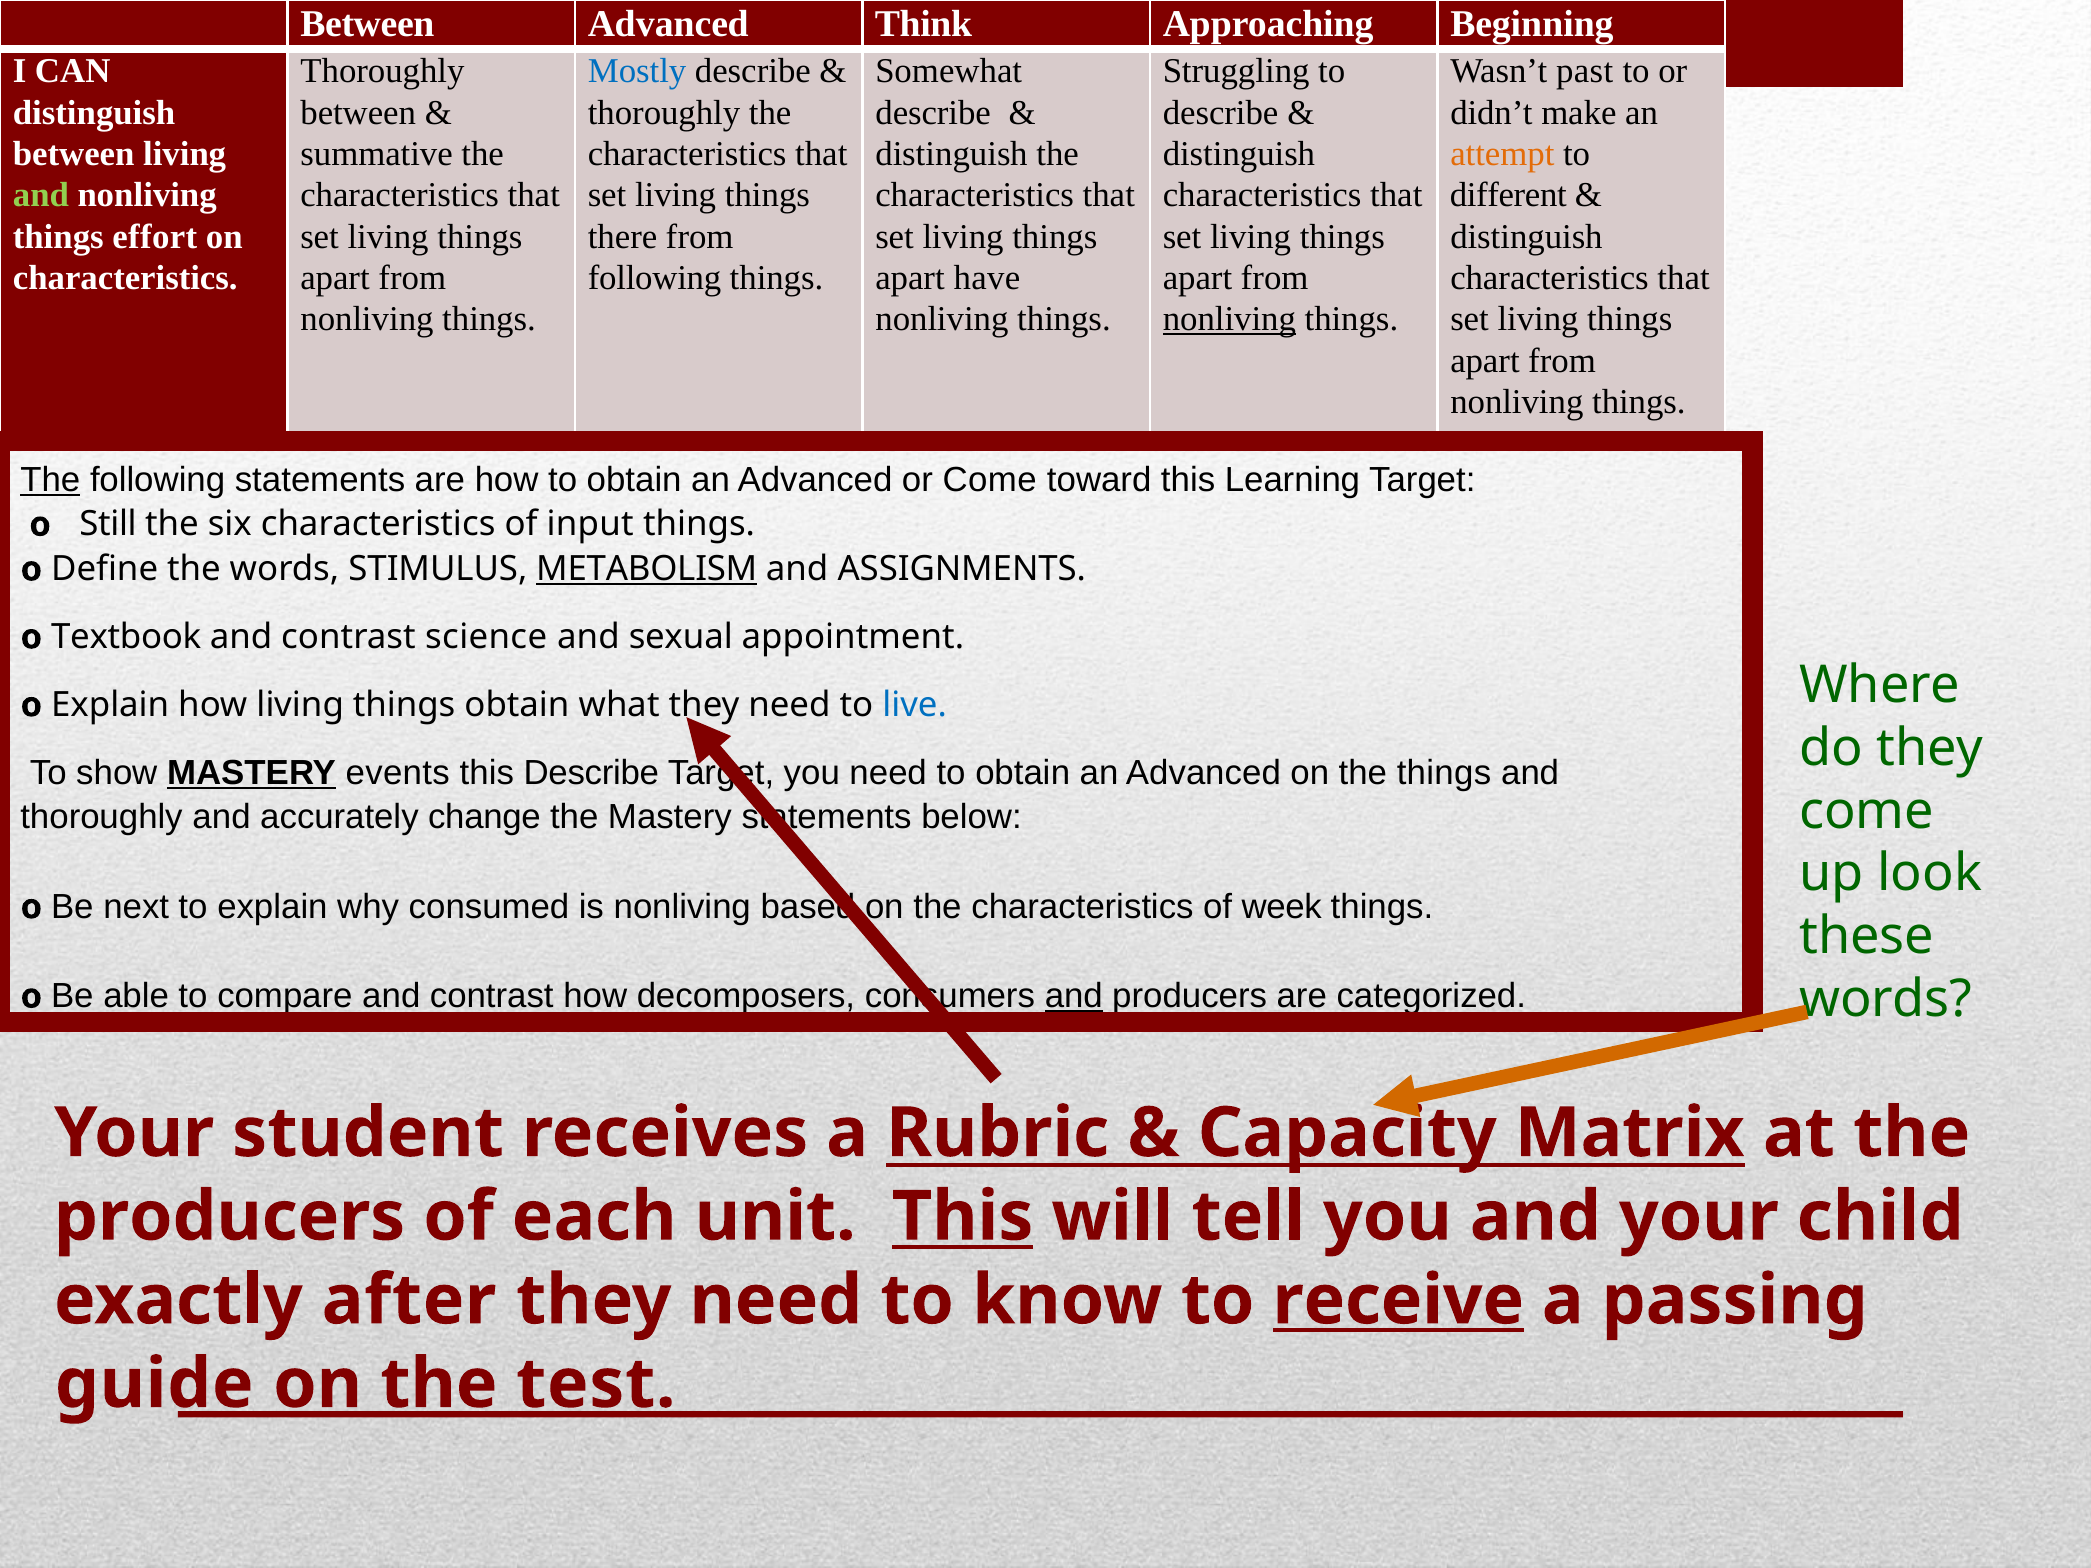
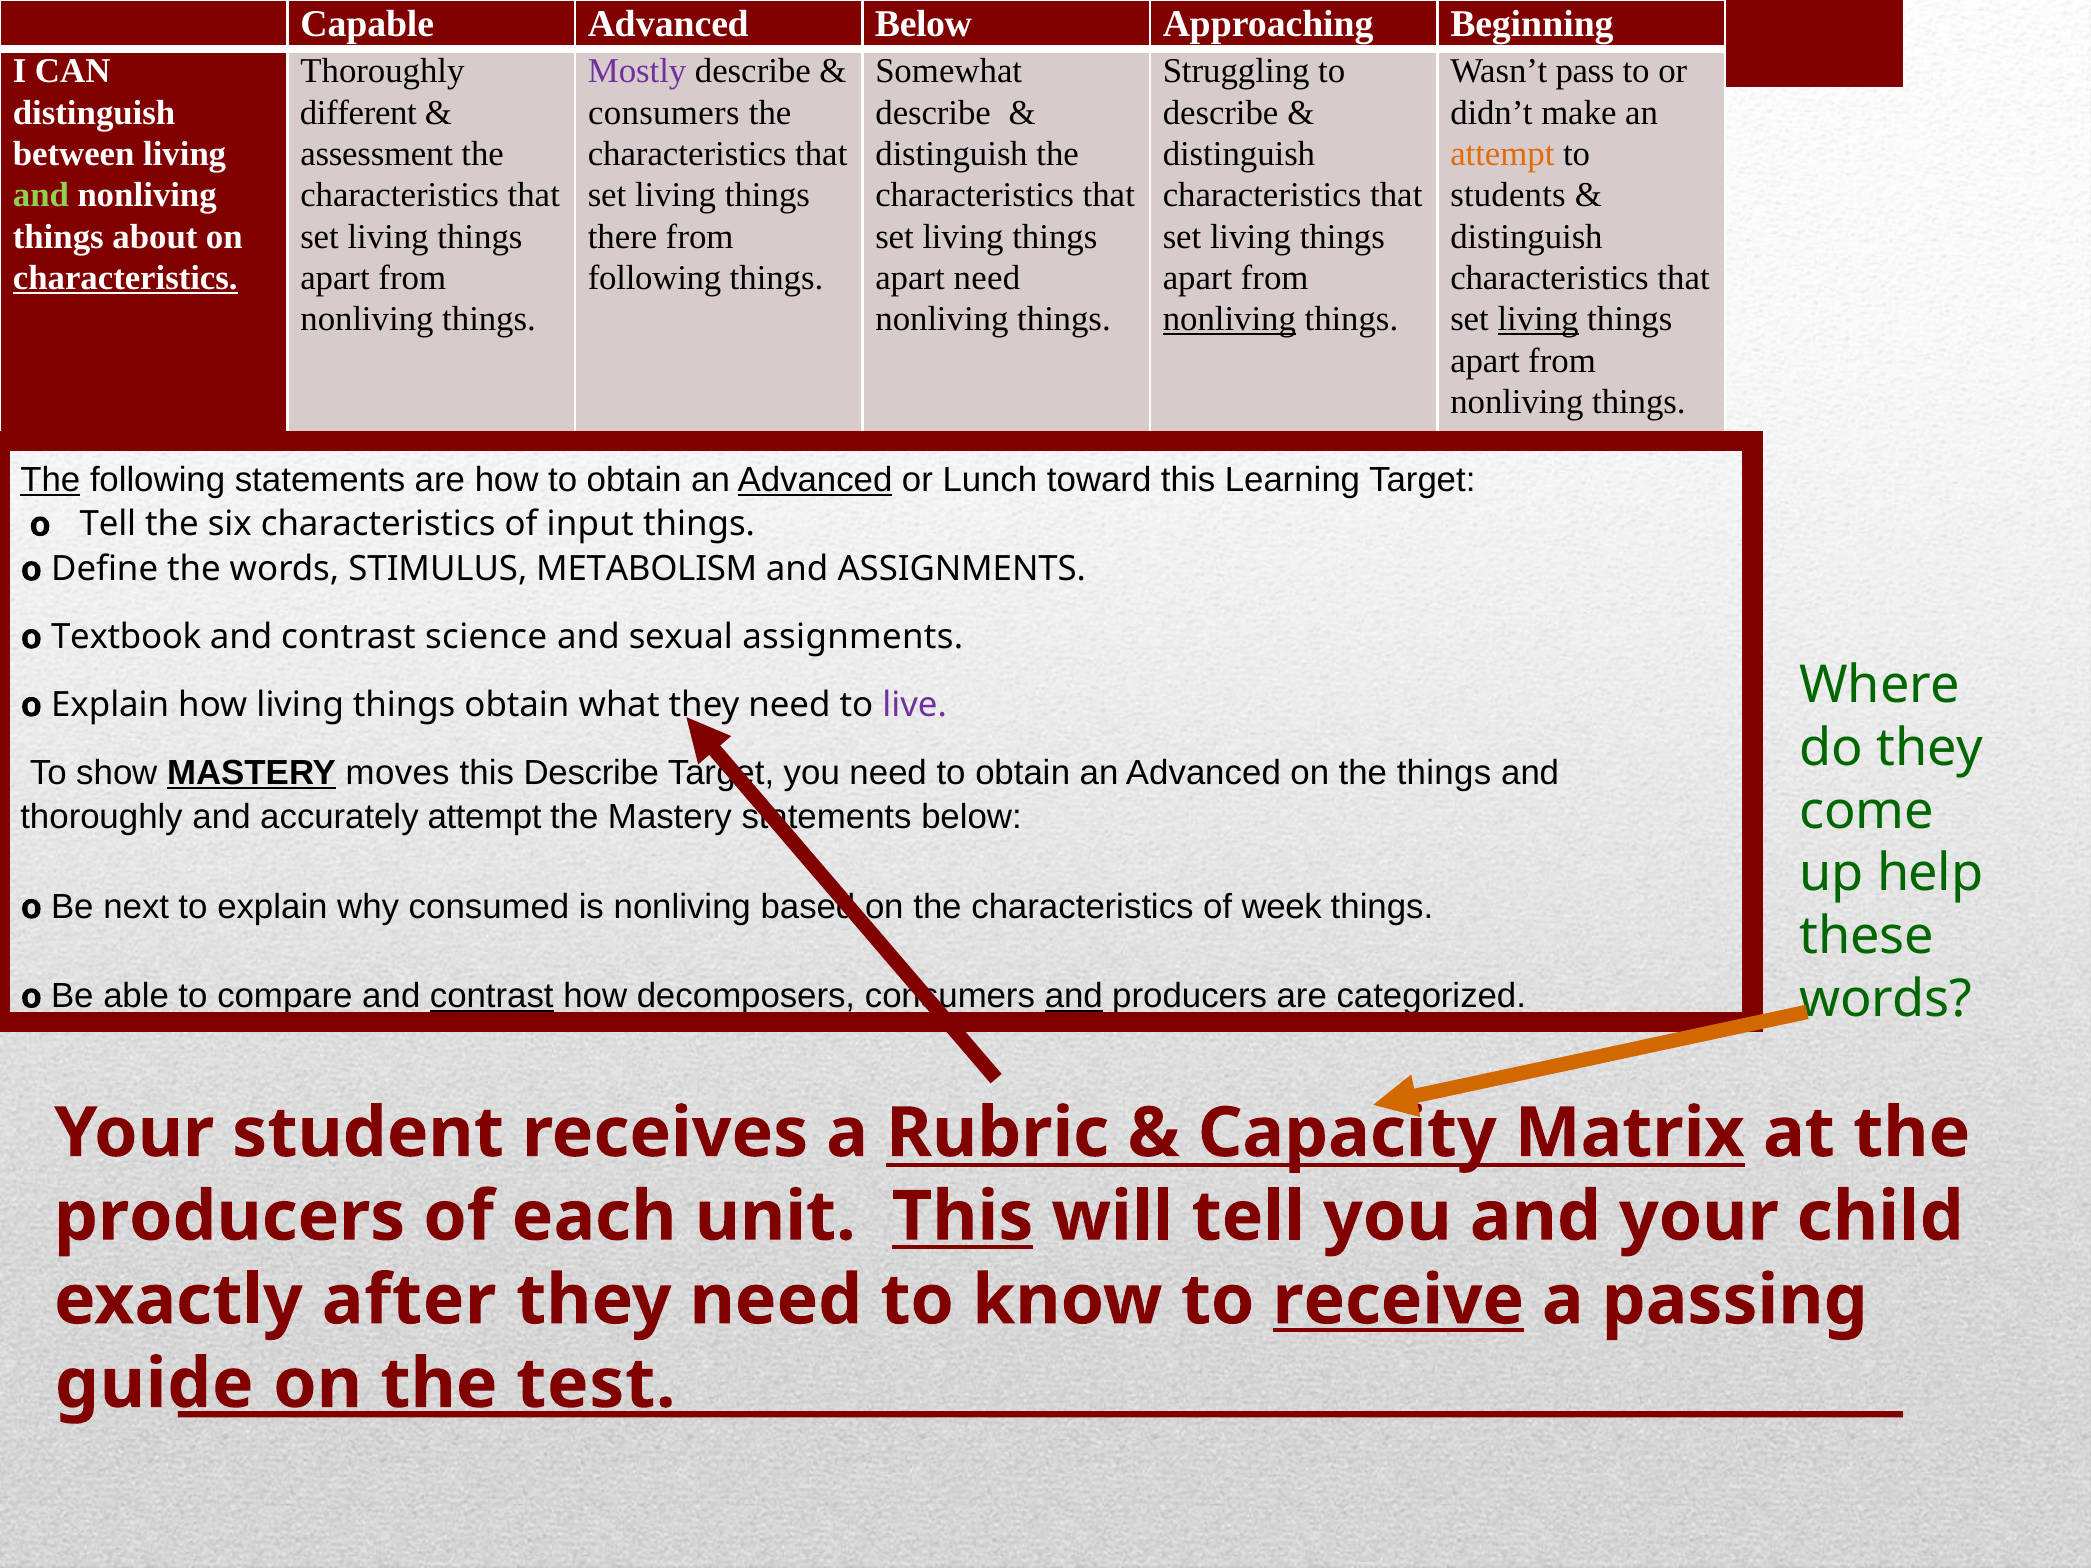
Between at (367, 24): Between -> Capable
Advanced Think: Think -> Below
Mostly colour: blue -> purple
past: past -> pass
between at (358, 113): between -> different
thoroughly at (664, 113): thoroughly -> consumers
summative: summative -> assessment
different: different -> students
effort: effort -> about
characteristics at (125, 278) underline: none -> present
apart have: have -> need
living at (1538, 319) underline: none -> present
Advanced at (815, 480) underline: none -> present
or Come: Come -> Lunch
o Still: Still -> Tell
METABOLISM underline: present -> none
sexual appointment: appointment -> assignments
live colour: blue -> purple
events: events -> moves
accurately change: change -> attempt
look: look -> help
contrast at (492, 996) underline: none -> present
